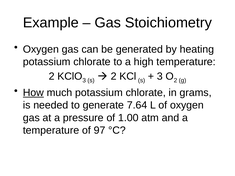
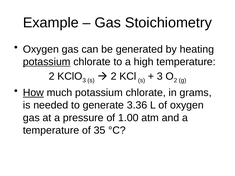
potassium at (47, 62) underline: none -> present
7.64: 7.64 -> 3.36
97: 97 -> 35
